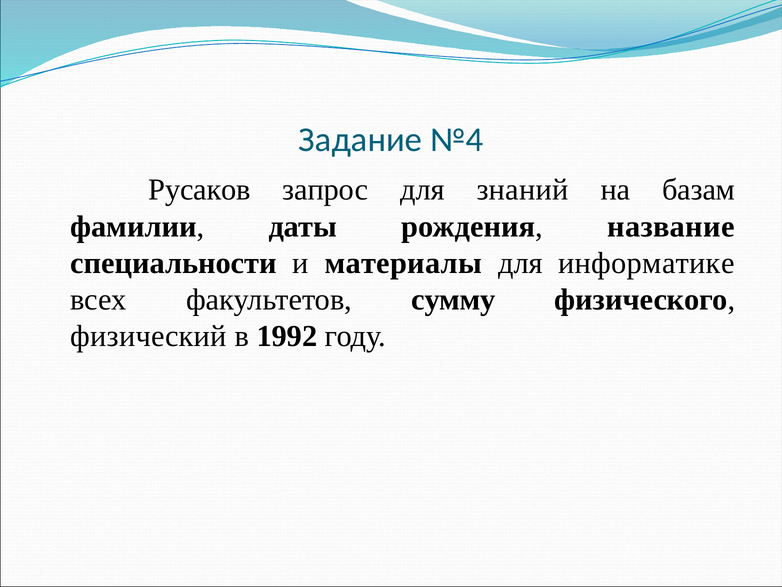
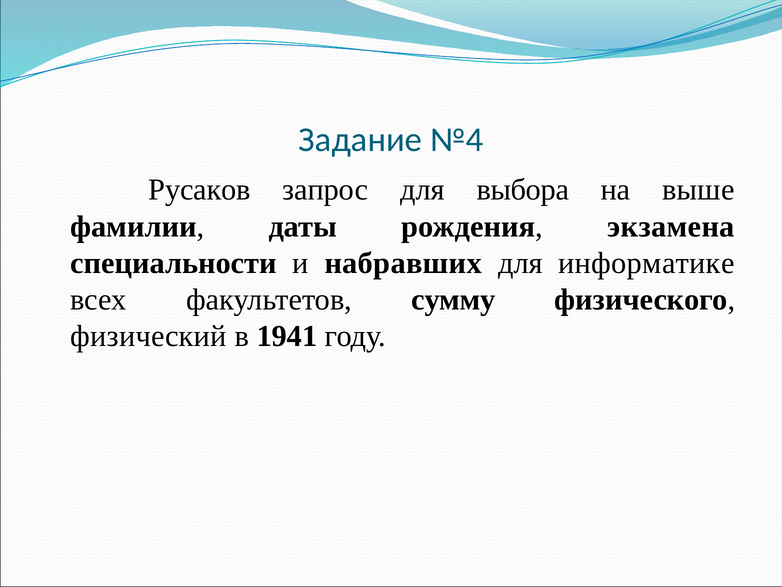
знаний: знаний -> выбора
базам: базам -> выше
название: название -> экзамена
материалы: материалы -> набравших
1992: 1992 -> 1941
